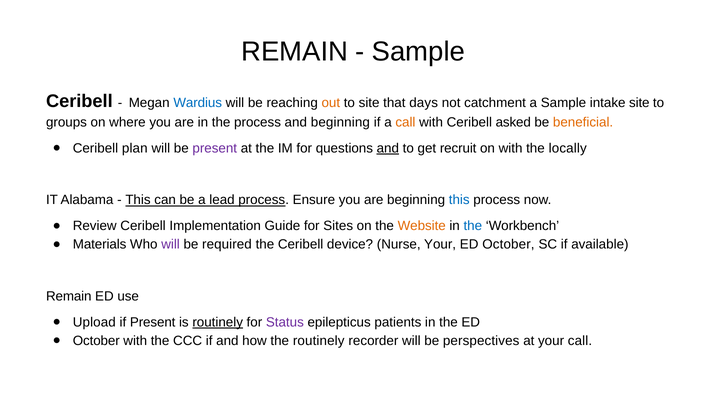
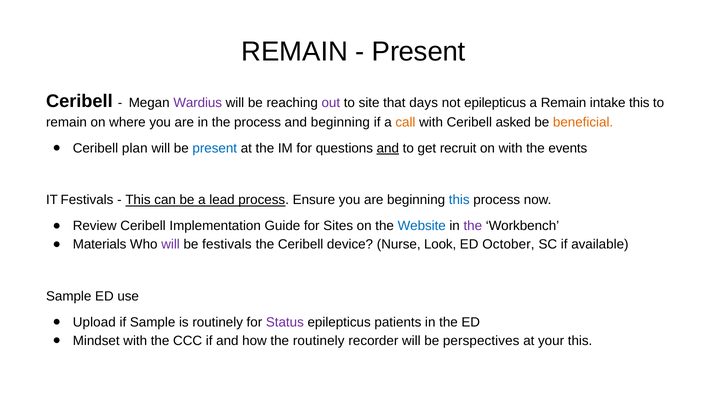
Sample at (418, 51): Sample -> Present
Wardius colour: blue -> purple
out colour: orange -> purple
not catchment: catchment -> epilepticus
a Sample: Sample -> Remain
intake site: site -> this
groups at (66, 122): groups -> remain
present at (215, 148) colour: purple -> blue
locally: locally -> events
IT Alabama: Alabama -> Festivals
Website colour: orange -> blue
the at (473, 226) colour: blue -> purple
be required: required -> festivals
Nurse Your: Your -> Look
Remain at (69, 296): Remain -> Sample
if Present: Present -> Sample
routinely at (218, 322) underline: present -> none
October at (96, 340): October -> Mindset
your call: call -> this
